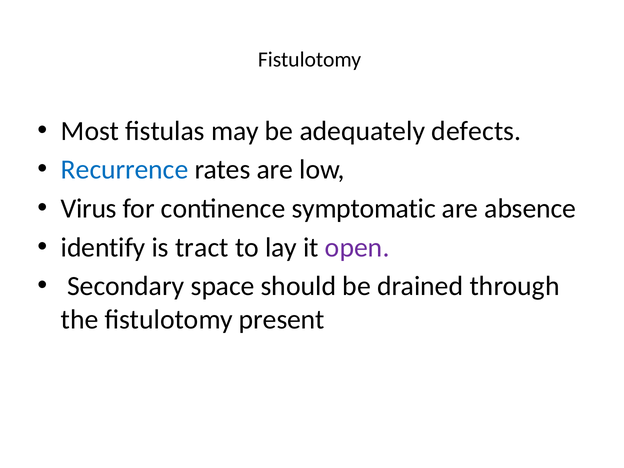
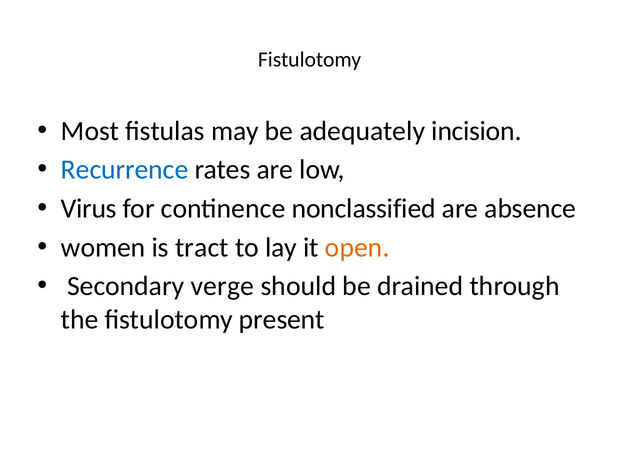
defects: defects -> incision
symptomatic: symptomatic -> nonclassified
identify: identify -> women
open colour: purple -> orange
space: space -> verge
